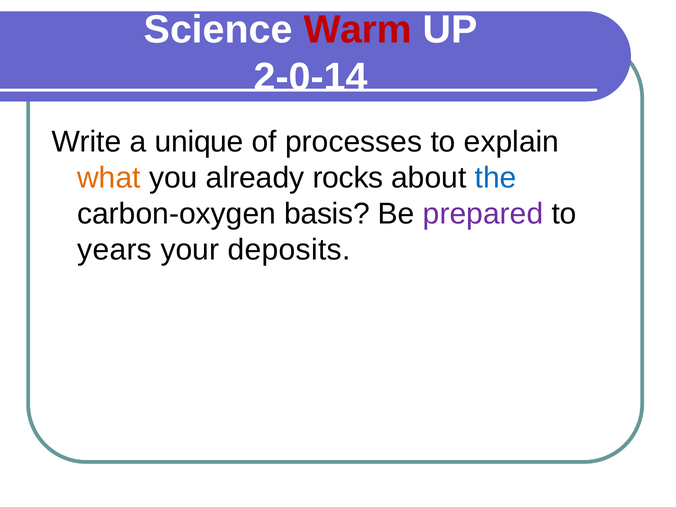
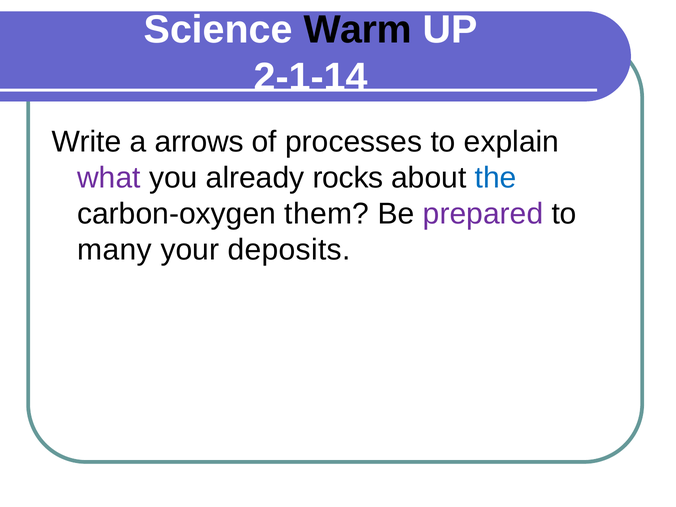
Warm colour: red -> black
2-0-14: 2-0-14 -> 2-1-14
unique: unique -> arrows
what colour: orange -> purple
basis: basis -> them
years: years -> many
